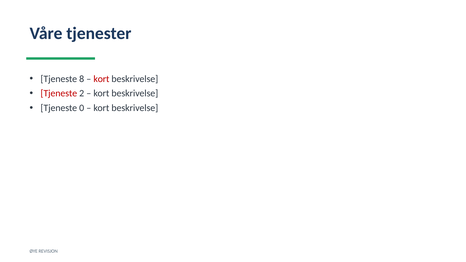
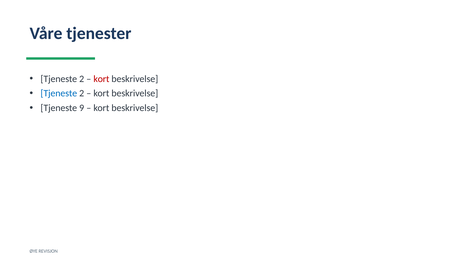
8 at (82, 79): 8 -> 2
Tjeneste at (59, 93) colour: red -> blue
0: 0 -> 9
